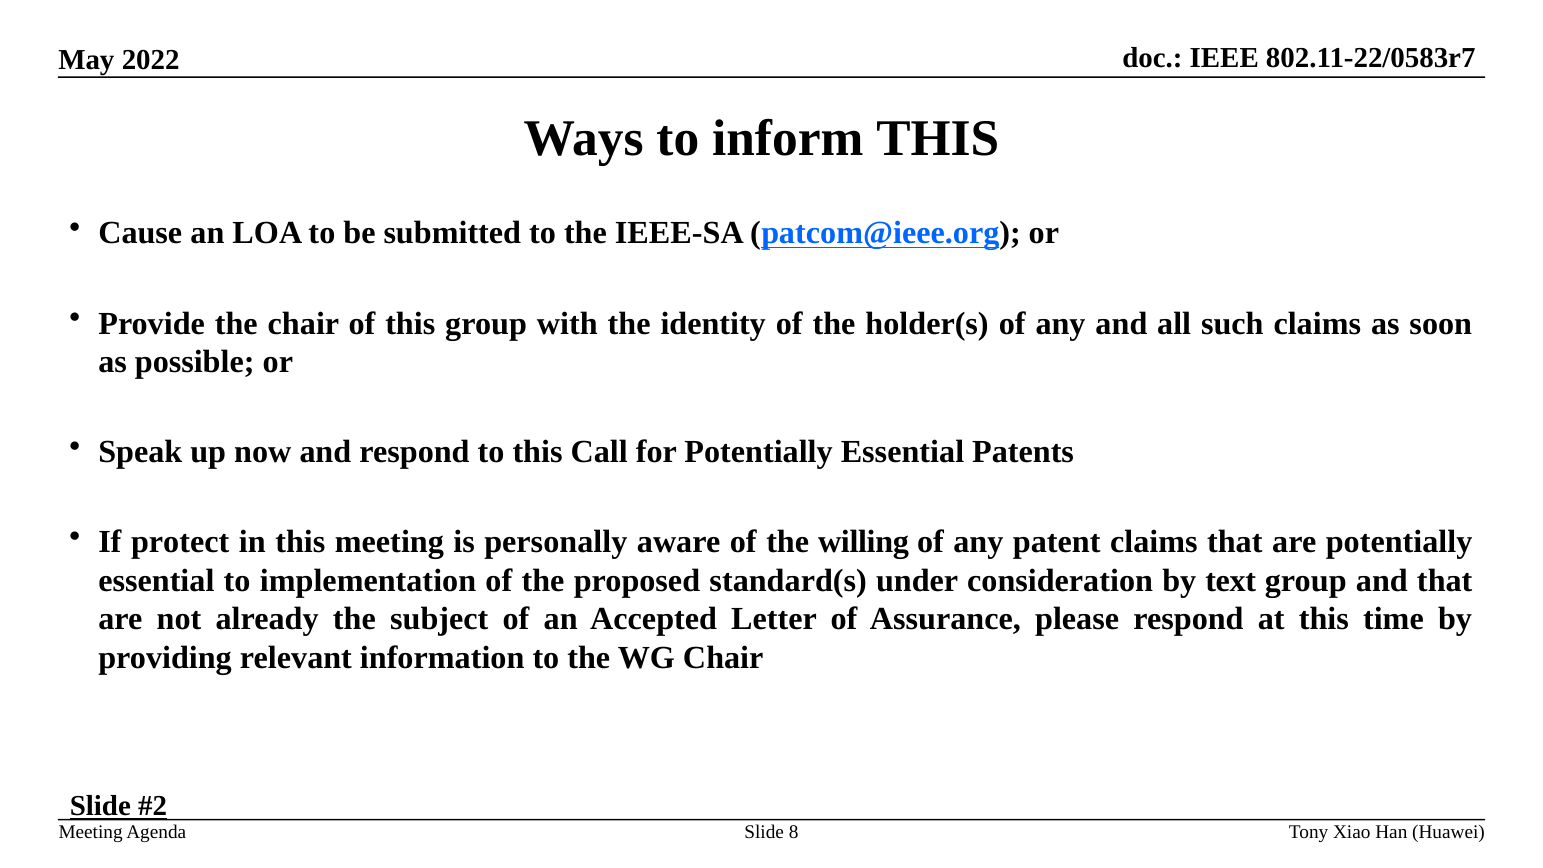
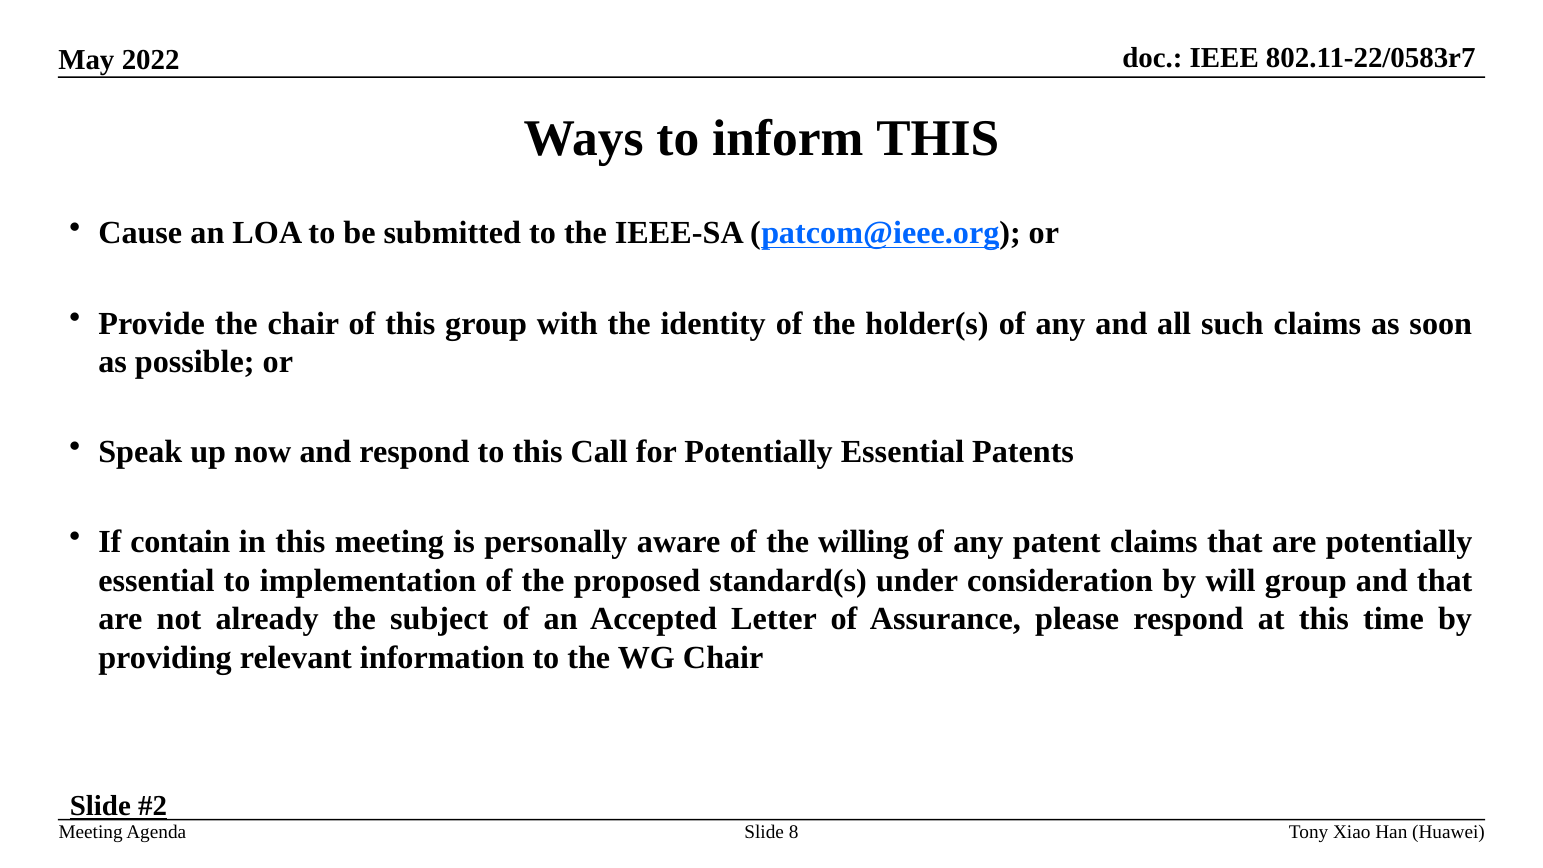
protect: protect -> contain
text: text -> will
